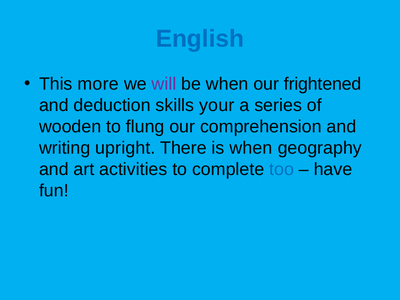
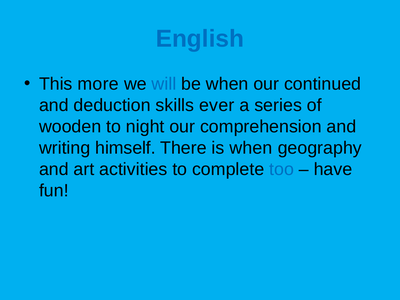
will colour: purple -> blue
frightened: frightened -> continued
your: your -> ever
flung: flung -> night
upright: upright -> himself
